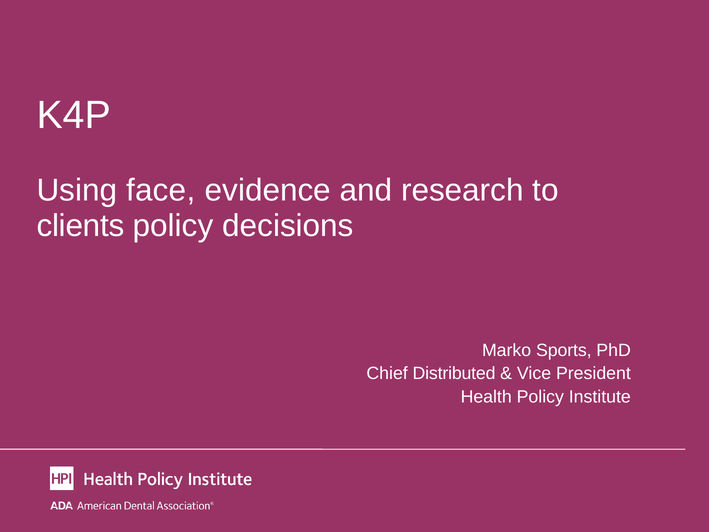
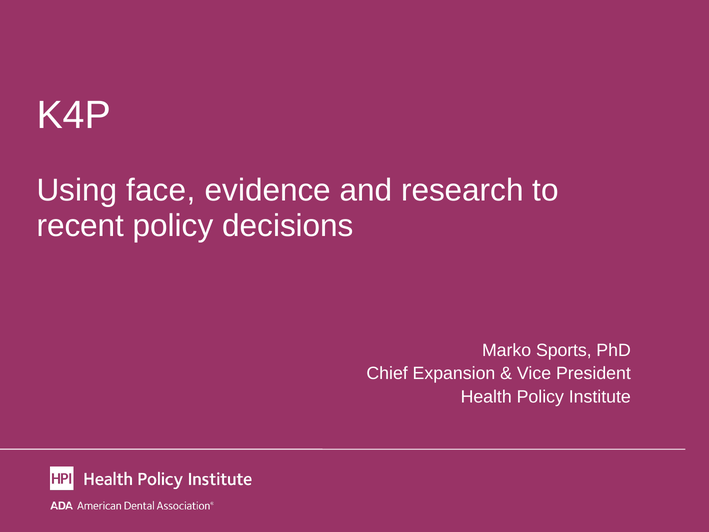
clients: clients -> recent
Distributed: Distributed -> Expansion
